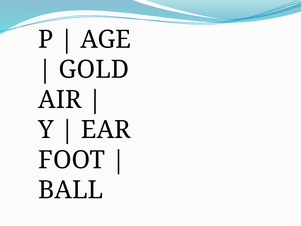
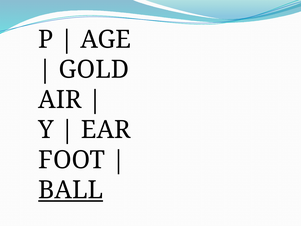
BALL underline: none -> present
